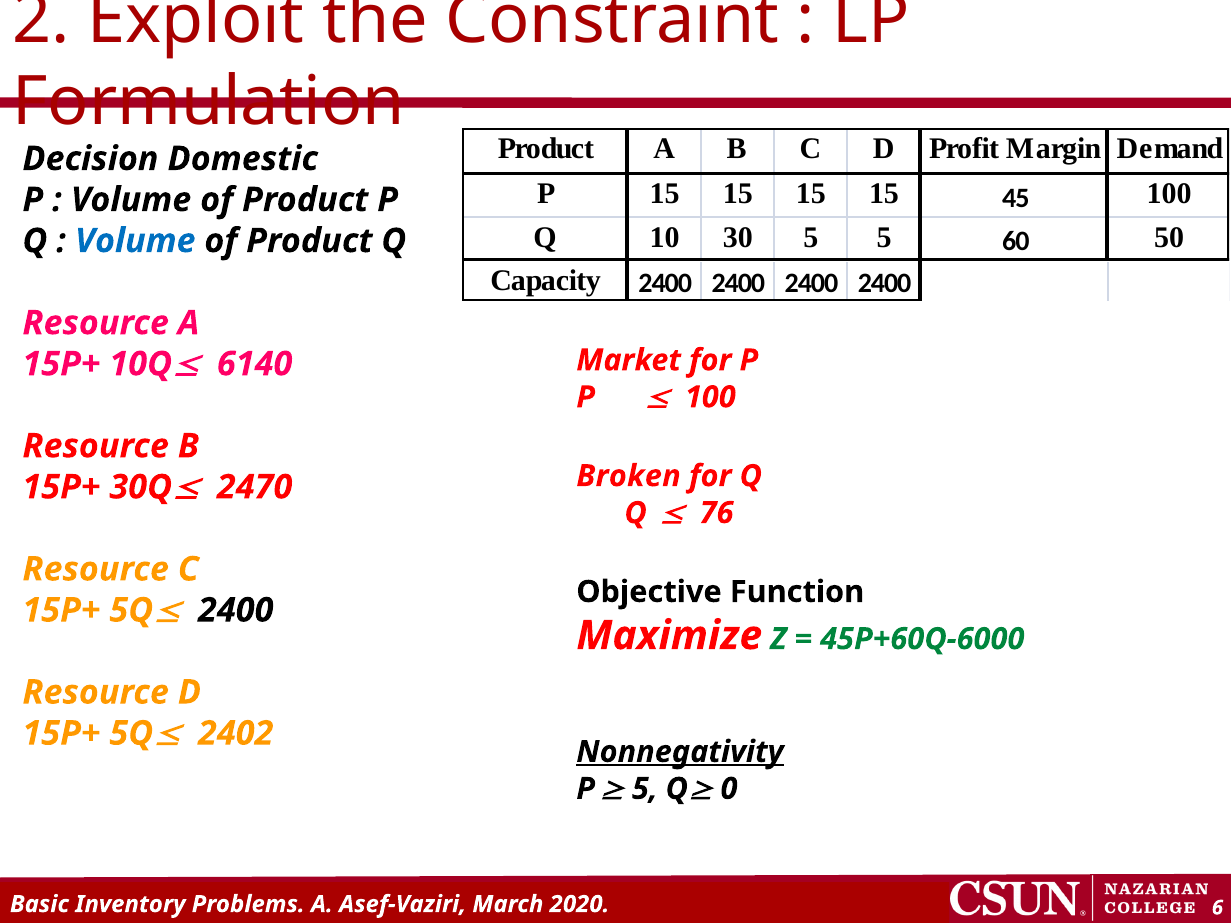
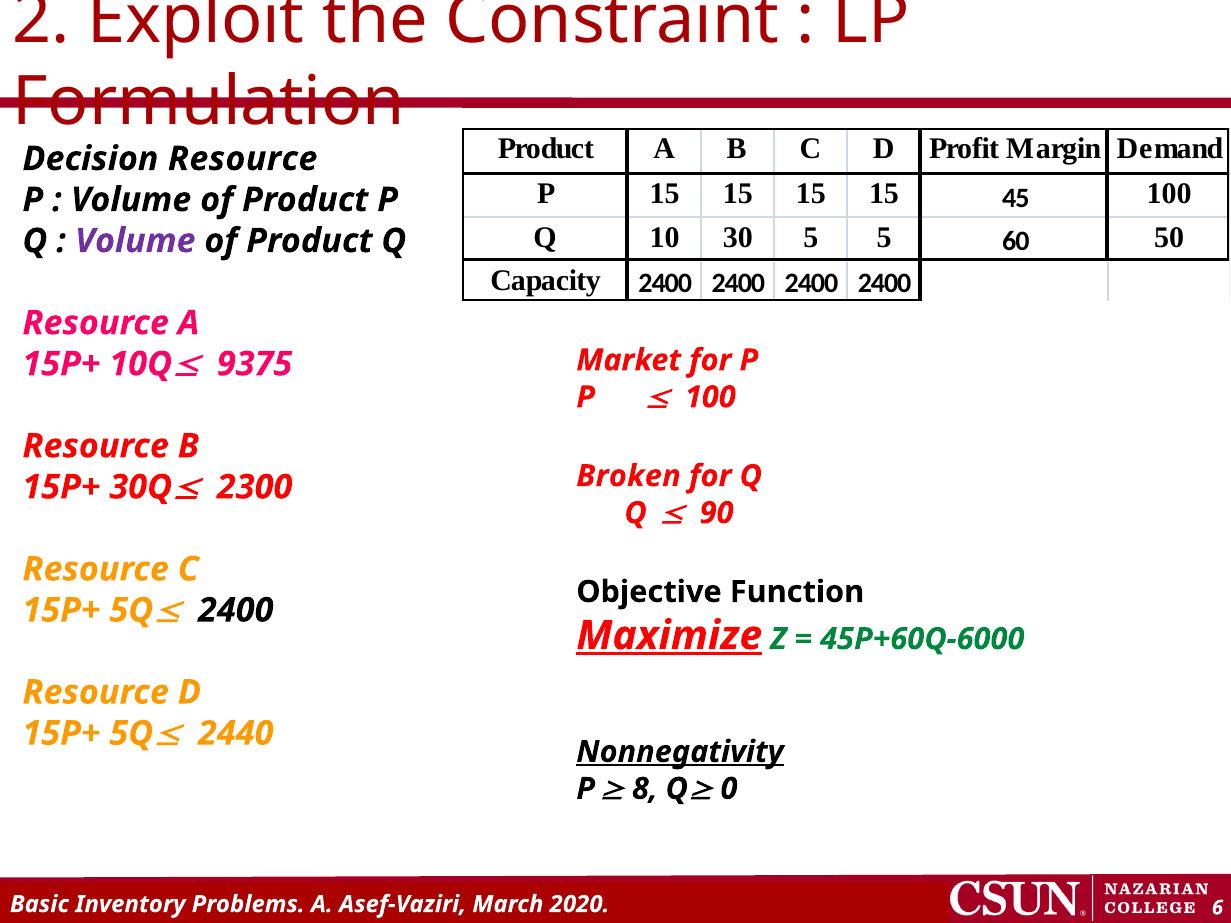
Decision Domestic: Domestic -> Resource
Volume at (135, 241) colour: blue -> purple
6140: 6140 -> 9375
2470: 2470 -> 2300
76: 76 -> 90
Maximize underline: none -> present
2402: 2402 -> 2440
5 at (645, 789): 5 -> 8
